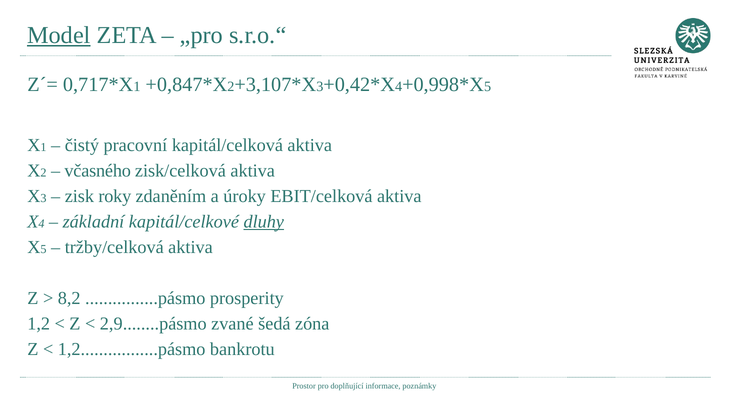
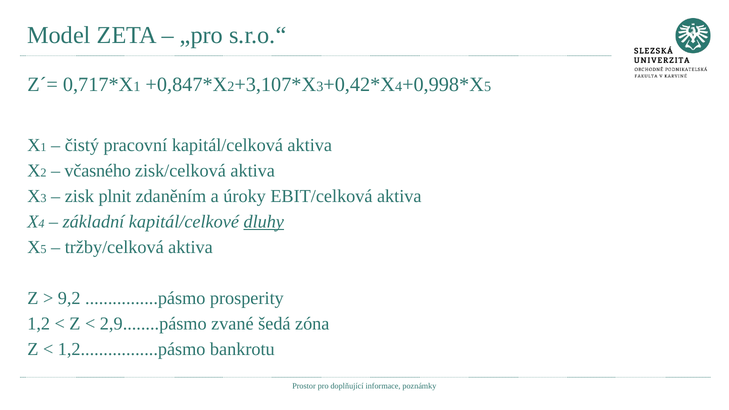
Model underline: present -> none
roky: roky -> plnit
8,2: 8,2 -> 9,2
